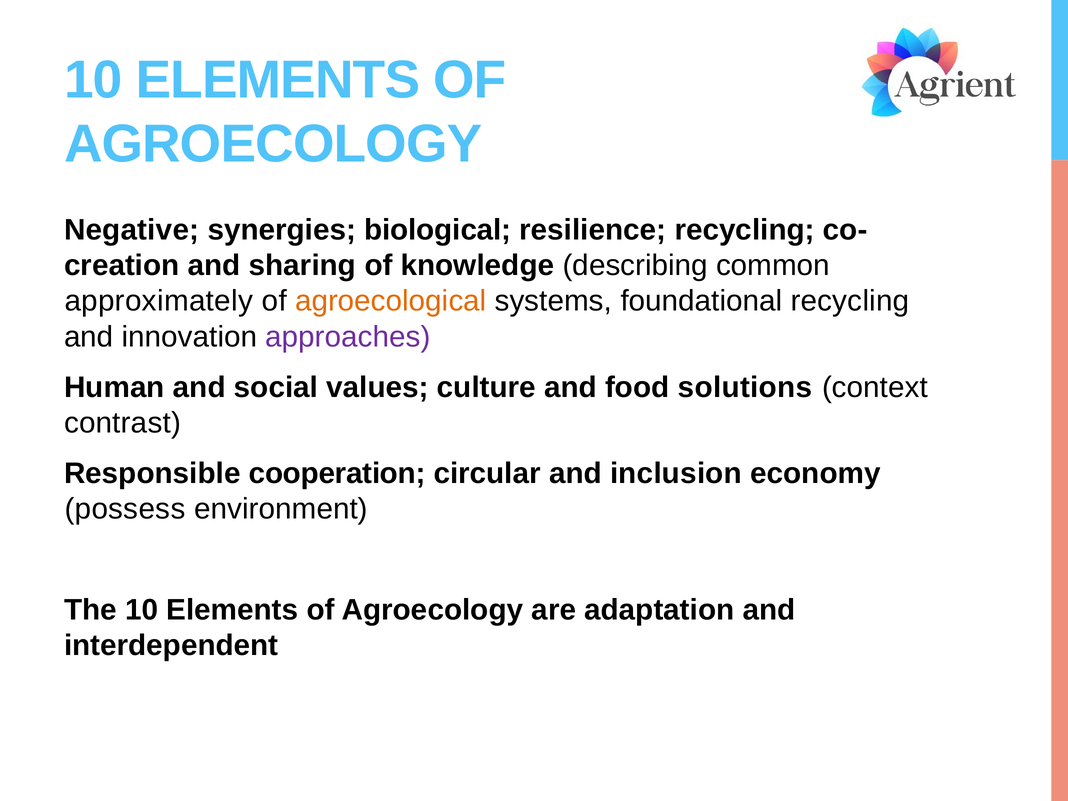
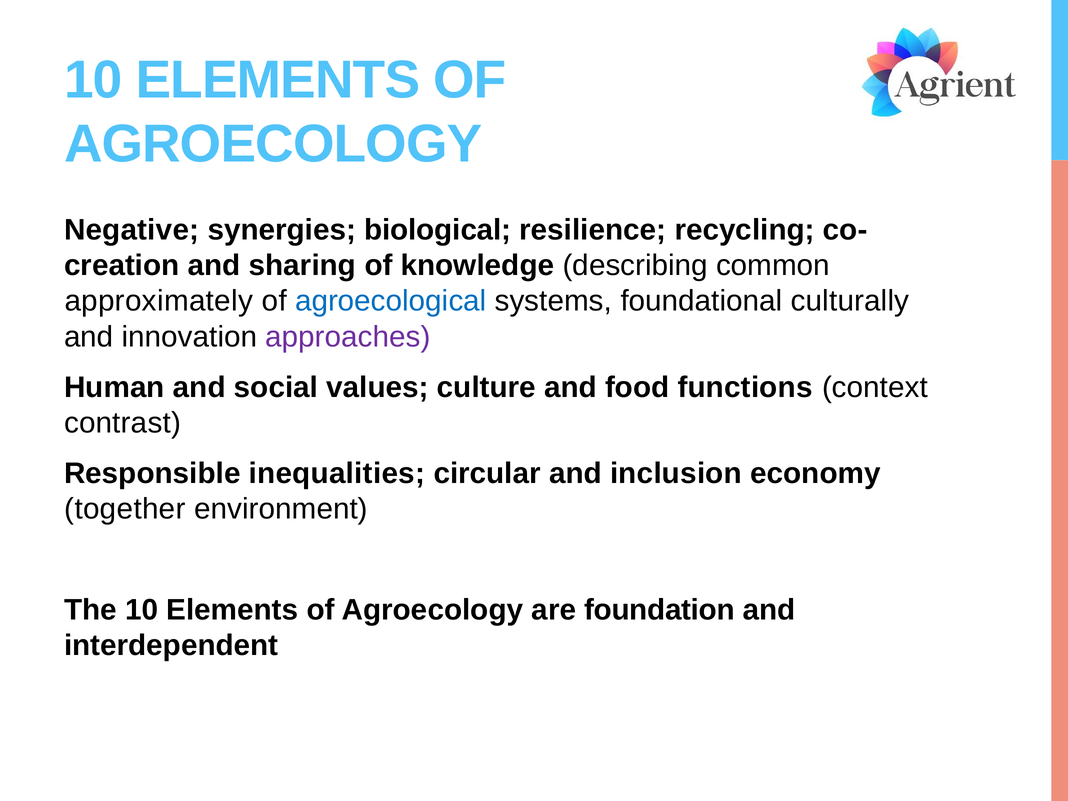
agroecological colour: orange -> blue
foundational recycling: recycling -> culturally
solutions: solutions -> functions
cooperation: cooperation -> inequalities
possess: possess -> together
adaptation: adaptation -> foundation
